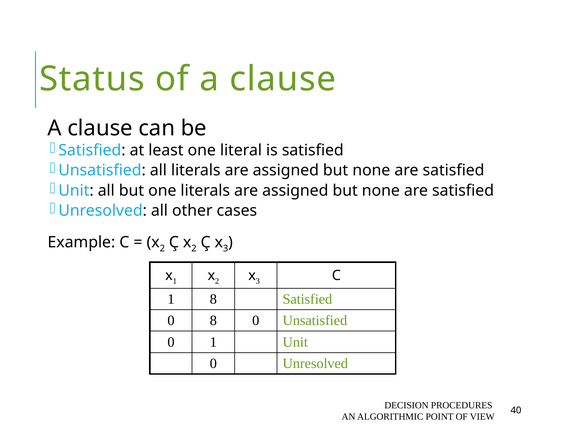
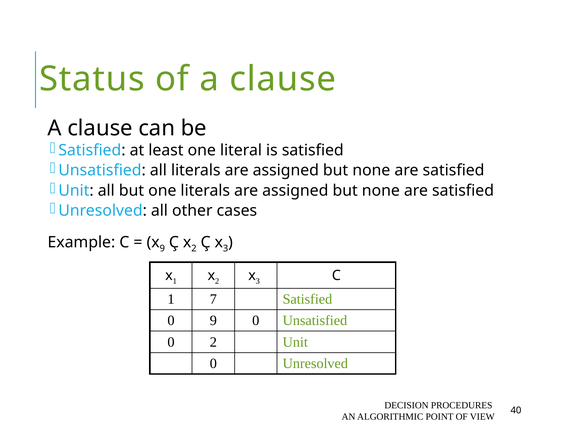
2 at (162, 248): 2 -> 9
1 8: 8 -> 7
0 8: 8 -> 9
0 1: 1 -> 2
